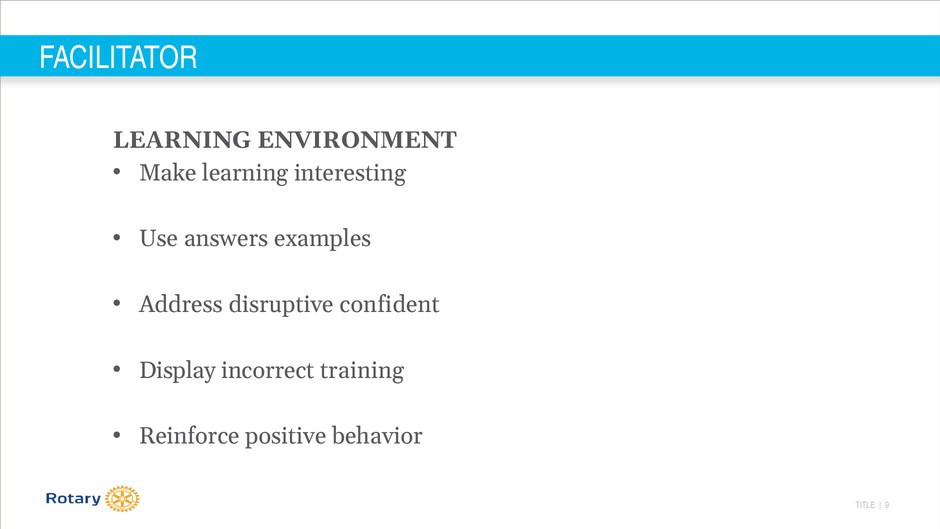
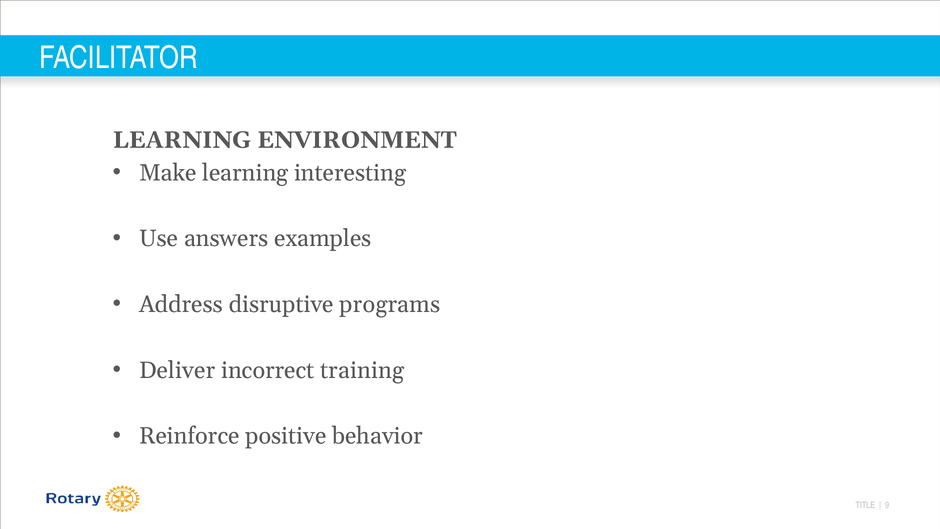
confident: confident -> programs
Display: Display -> Deliver
